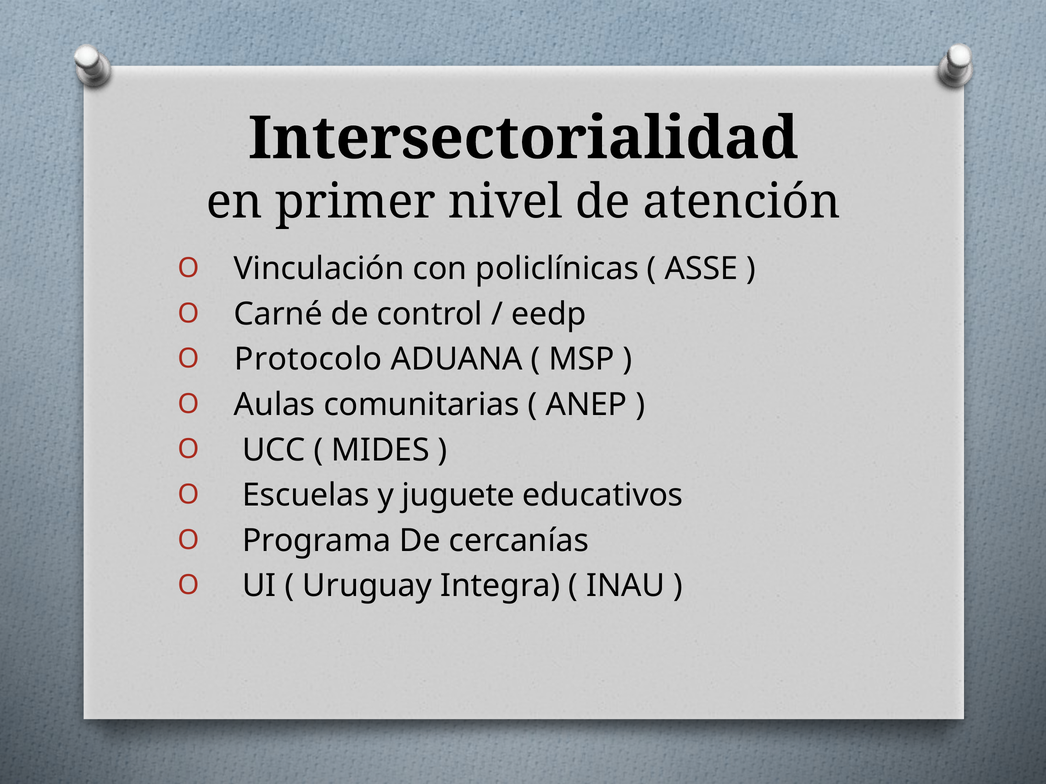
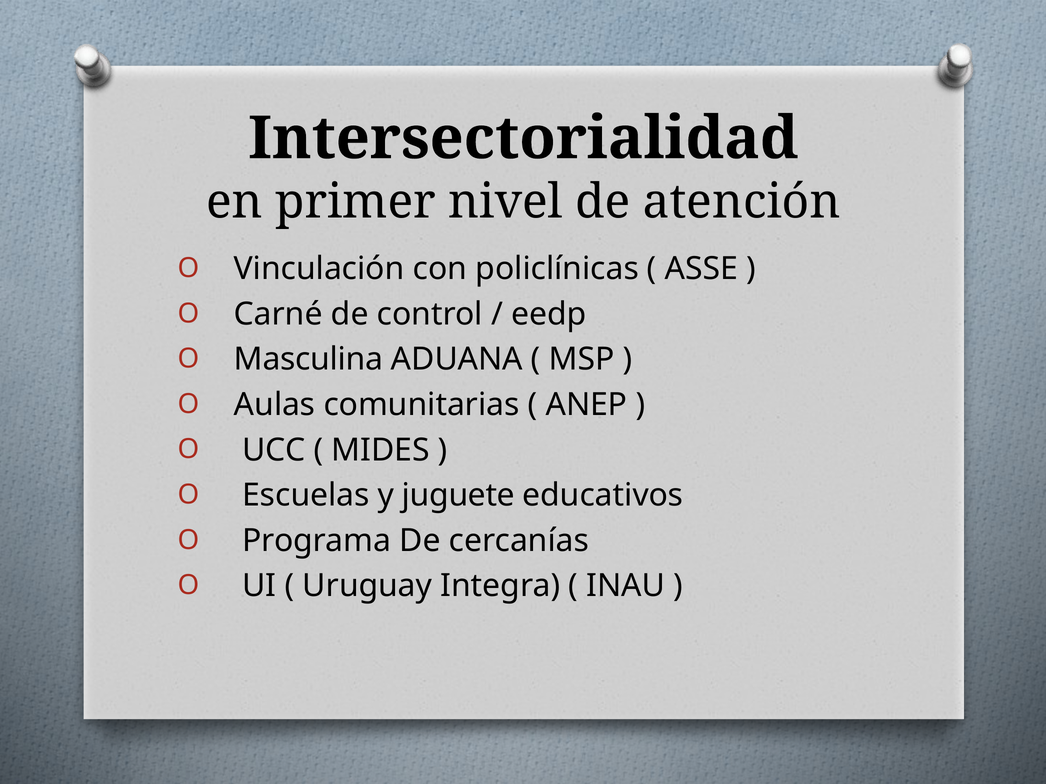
Protocolo: Protocolo -> Masculina
